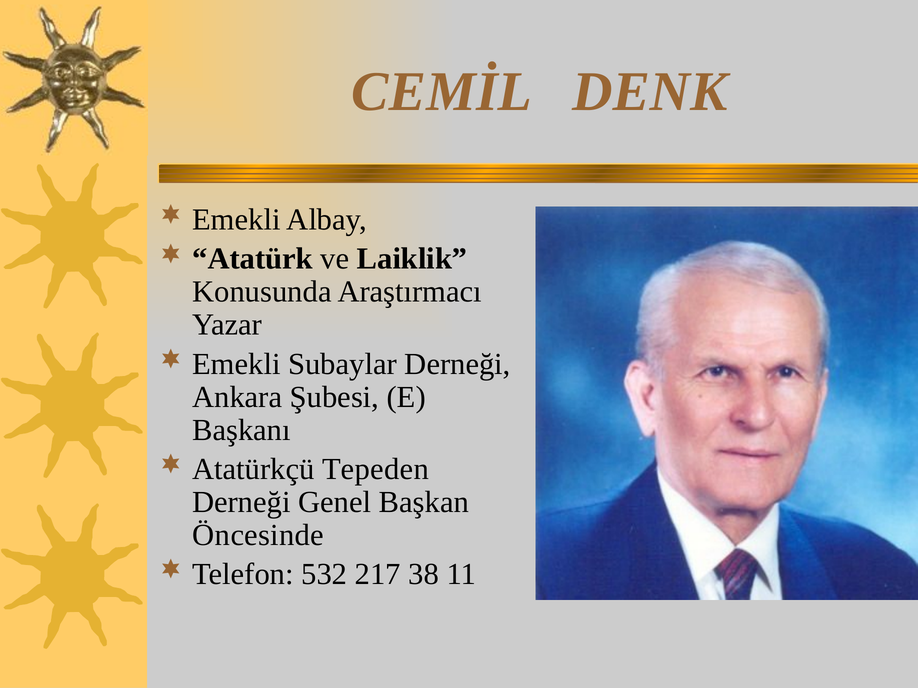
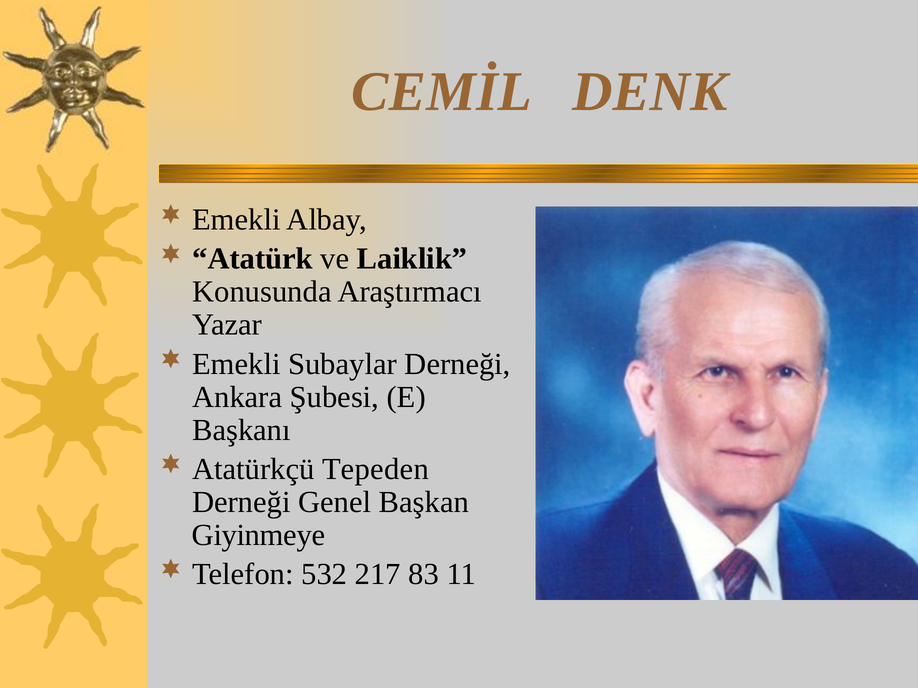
Öncesinde: Öncesinde -> Giyinmeye
38: 38 -> 83
